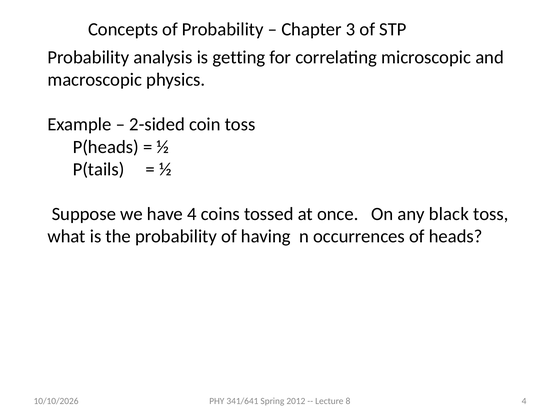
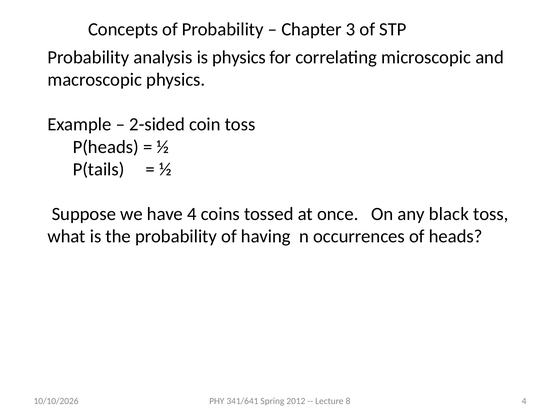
is getting: getting -> physics
